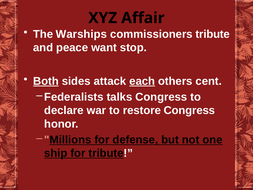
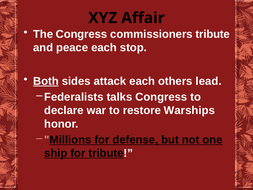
The Warships: Warships -> Congress
peace want: want -> each
each at (142, 81) underline: present -> none
cent: cent -> lead
restore Congress: Congress -> Warships
